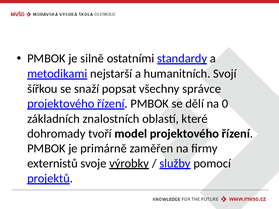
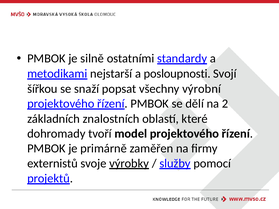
humanitních: humanitních -> posloupnosti
správce: správce -> výrobní
0: 0 -> 2
